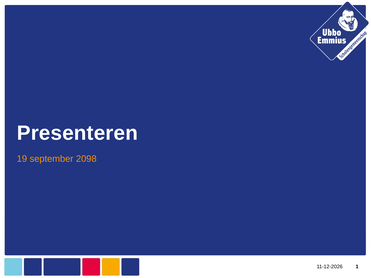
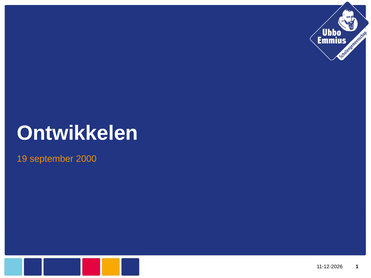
Presenteren: Presenteren -> Ontwikkelen
2098: 2098 -> 2000
